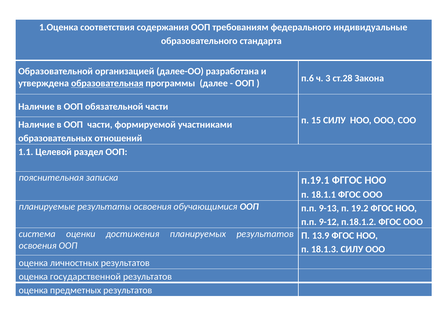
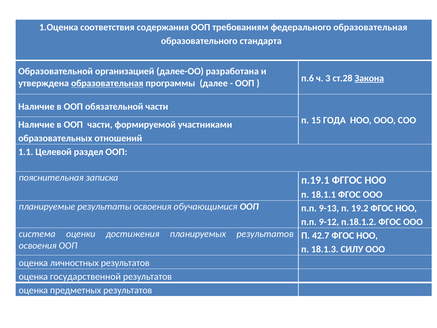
федерального индивидуальные: индивидуальные -> образовательная
Закона underline: none -> present
15 СИЛУ: СИЛУ -> ГОДА
13.9: 13.9 -> 42.7
